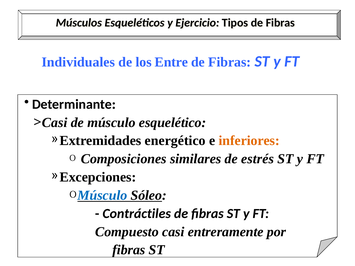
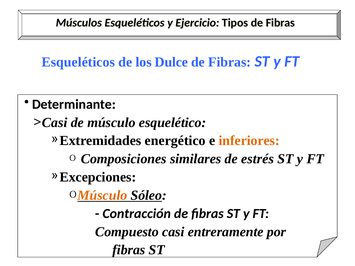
Individuales at (78, 62): Individuales -> Esqueléticos
Entre: Entre -> Dulce
Músculo at (102, 195) colour: blue -> orange
Contráctiles: Contráctiles -> Contracción
